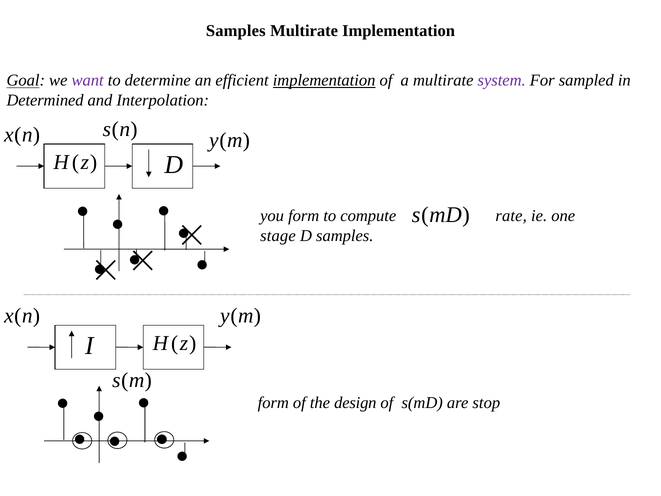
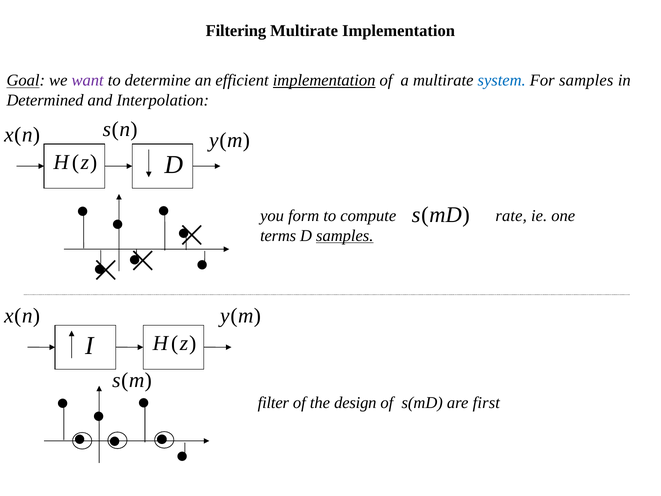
Samples at (236, 31): Samples -> Filtering
system colour: purple -> blue
For sampled: sampled -> samples
stage: stage -> terms
samples at (345, 236) underline: none -> present
form at (273, 403): form -> filter
stop: stop -> first
